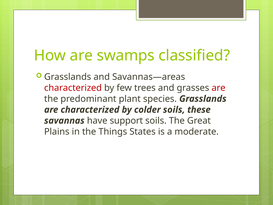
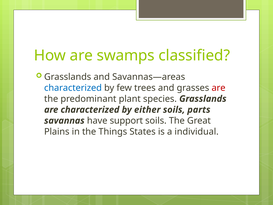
characterized at (73, 88) colour: red -> blue
colder: colder -> either
these: these -> parts
moderate: moderate -> individual
